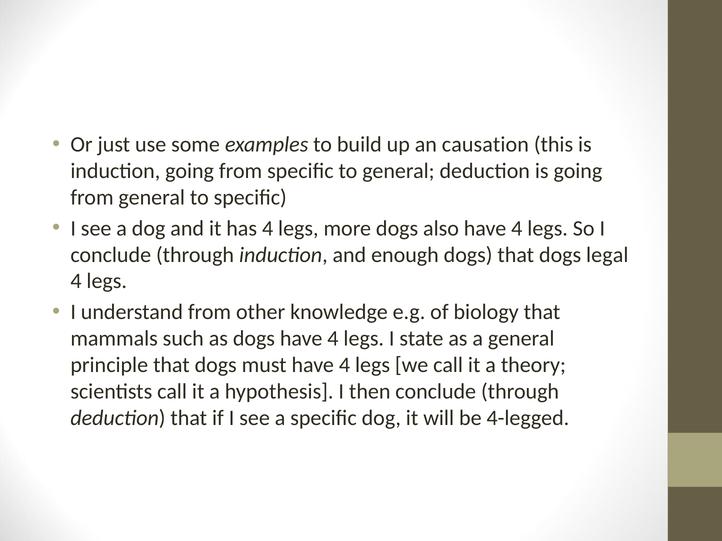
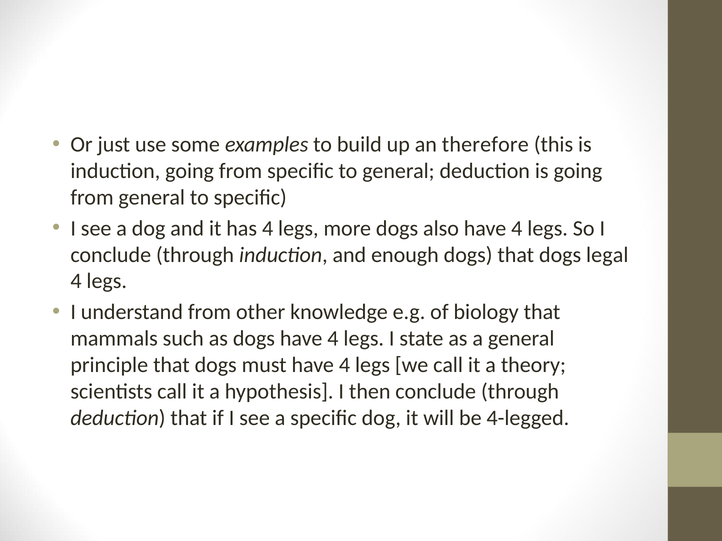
causation: causation -> therefore
